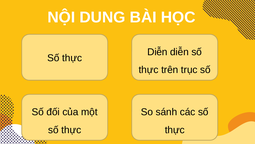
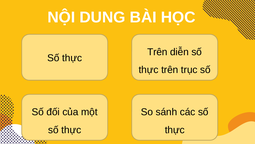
Diễn at (157, 52): Diễn -> Trên
